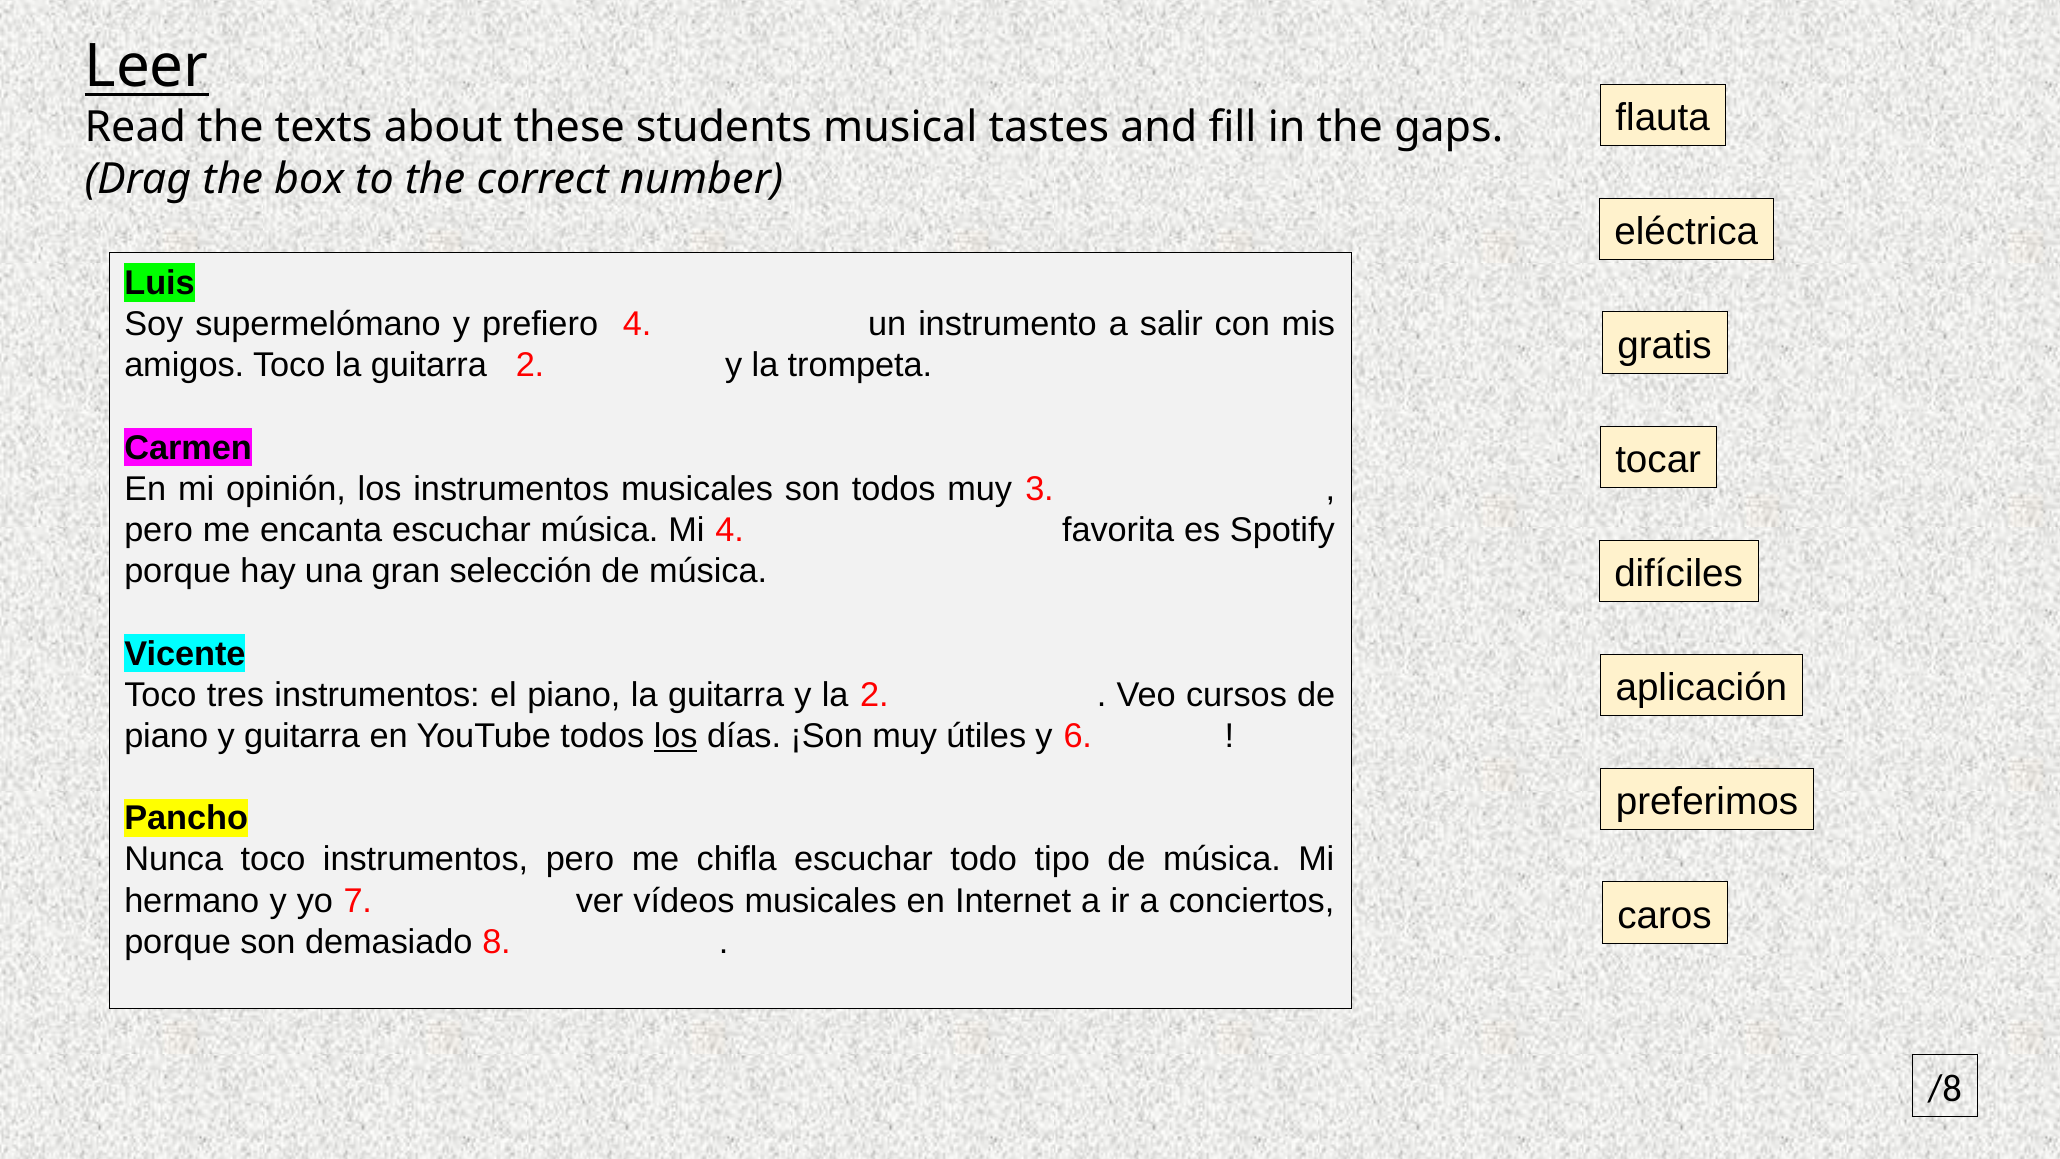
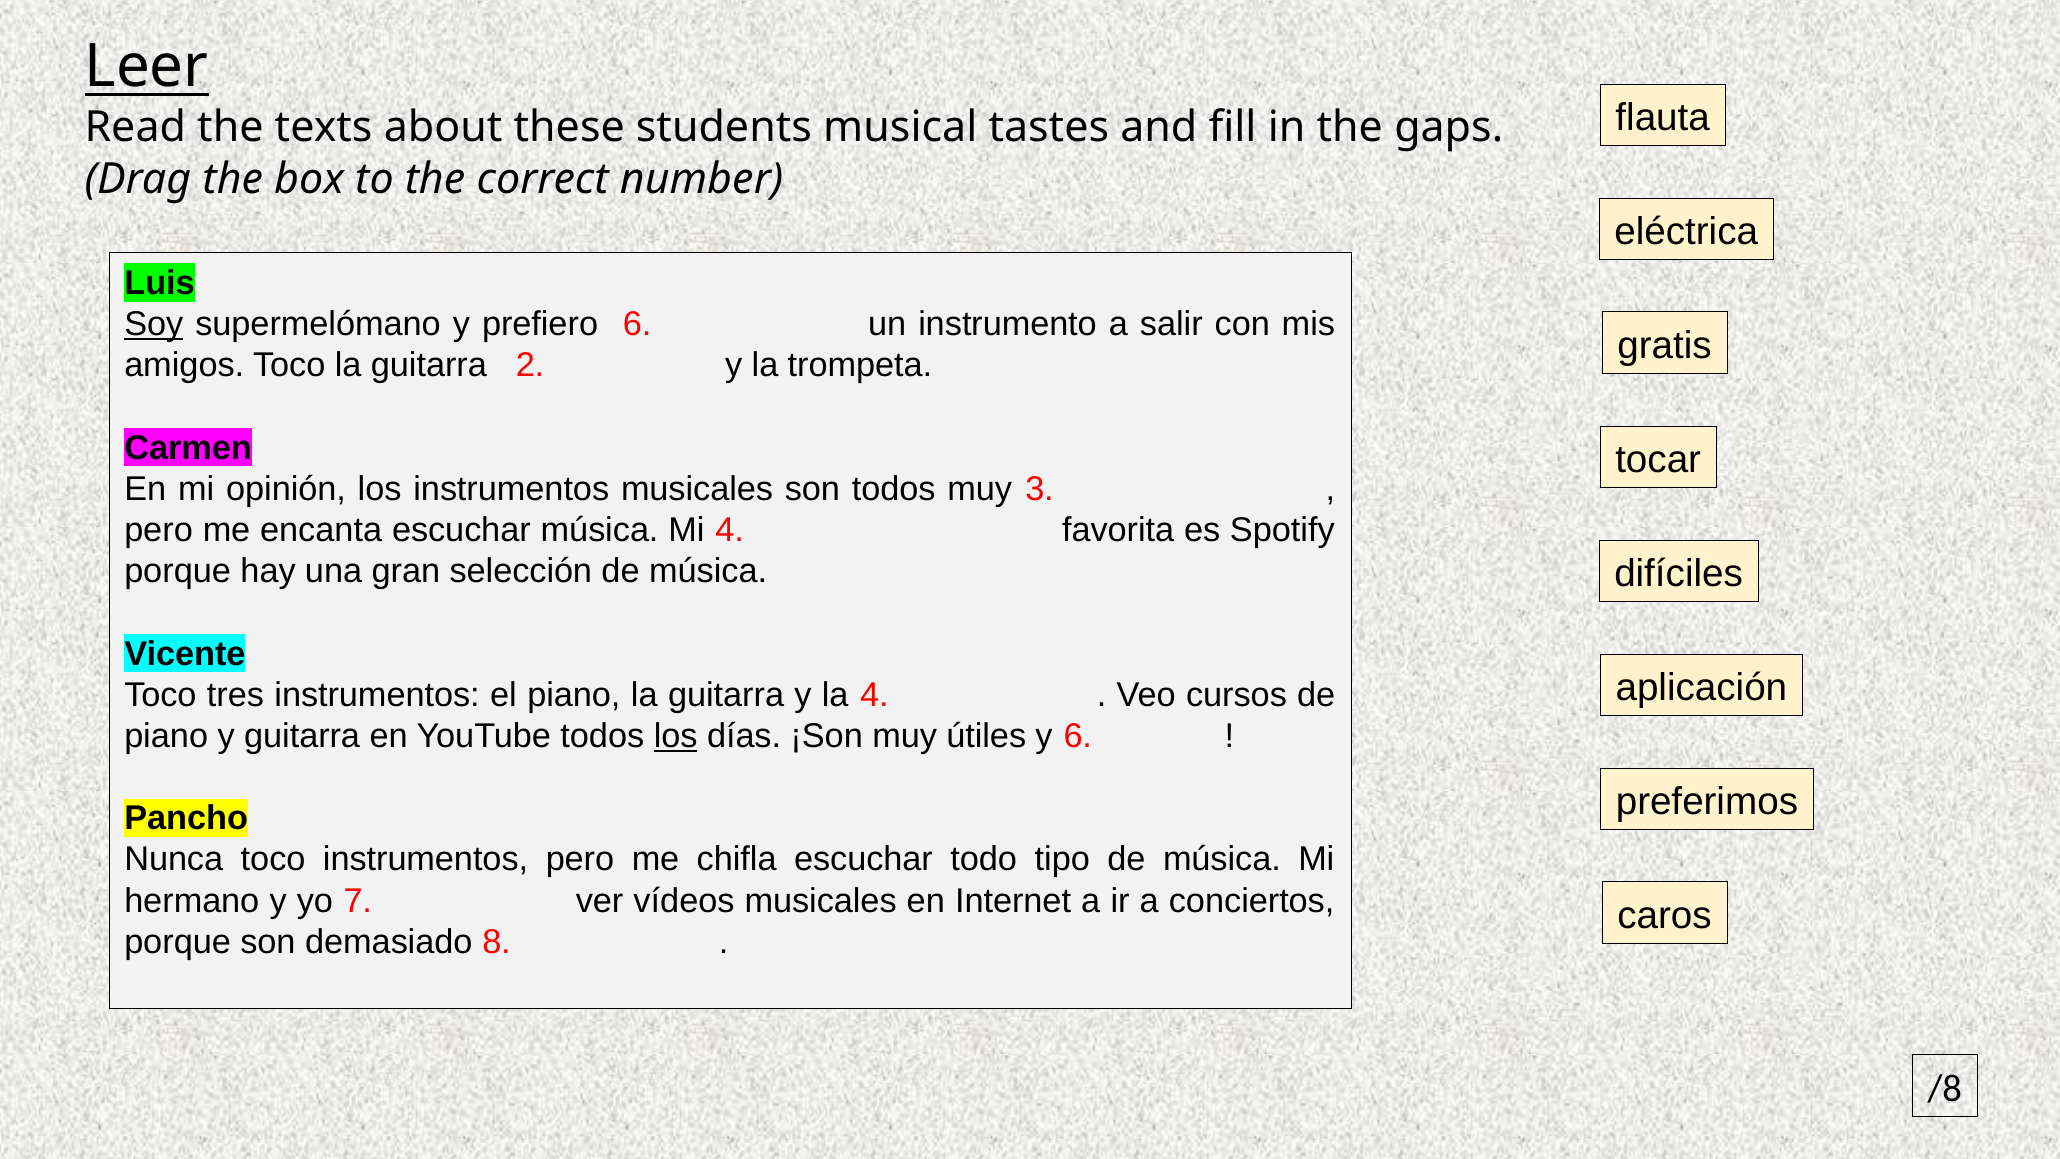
Soy underline: none -> present
prefiero 4: 4 -> 6
la 2: 2 -> 4
